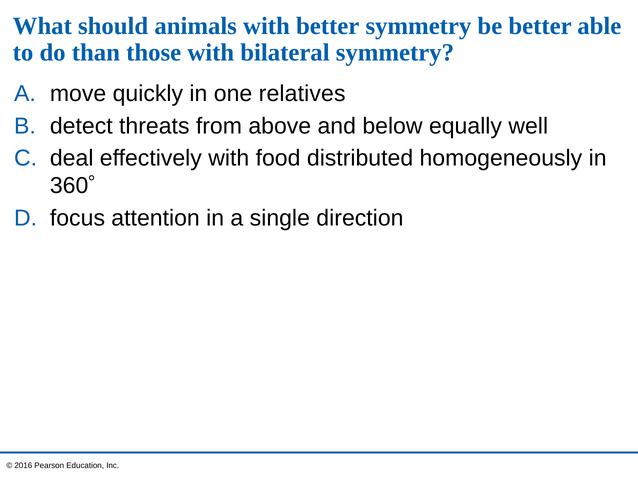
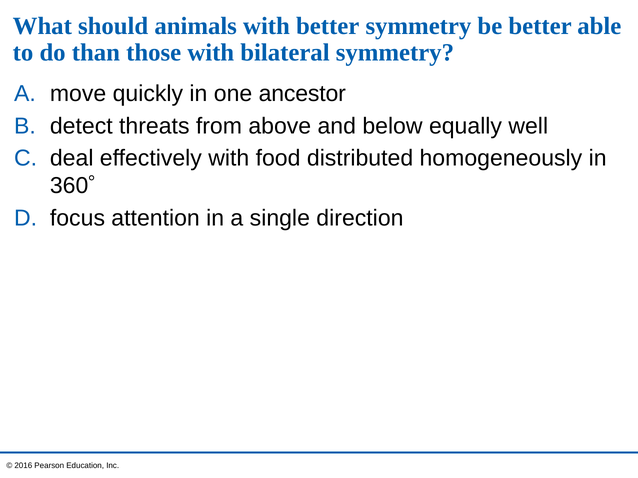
relatives: relatives -> ancestor
